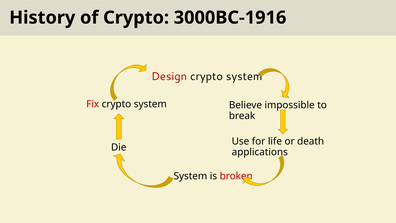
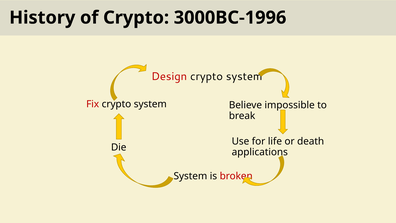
3000BC-1916: 3000BC-1916 -> 3000BC-1996
